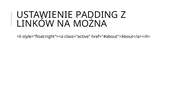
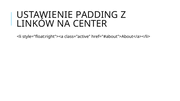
MOŻNA: MOŻNA -> CENTER
